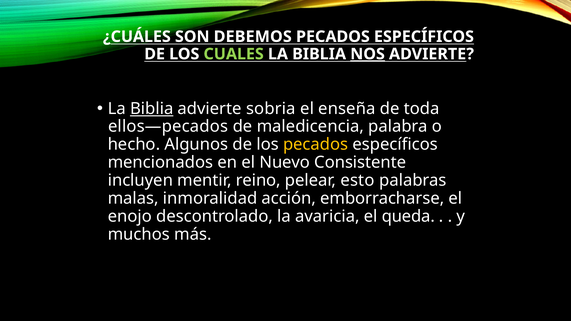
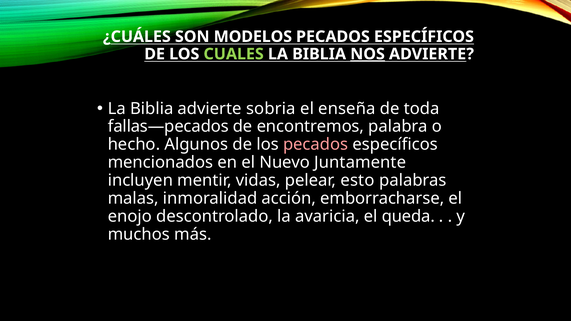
DEBEMOS: DEBEMOS -> MODELOS
Biblia at (152, 109) underline: present -> none
ellos—pecados: ellos—pecados -> fallas—pecados
maledicencia: maledicencia -> encontremos
pecados at (316, 145) colour: yellow -> pink
Consistente: Consistente -> Juntamente
reino: reino -> vidas
